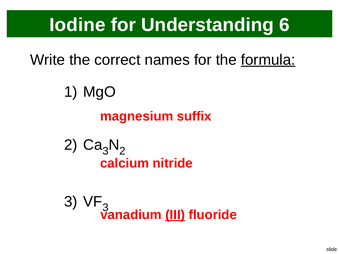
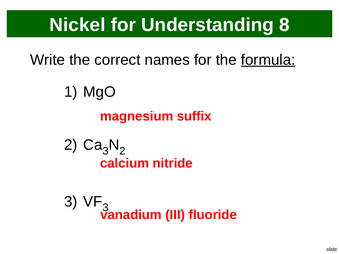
Iodine: Iodine -> Nickel
6: 6 -> 8
III underline: present -> none
